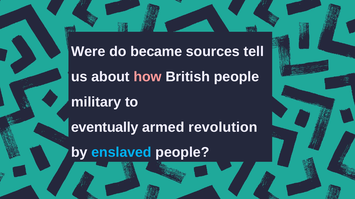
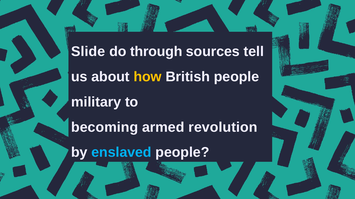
Were: Were -> Slide
became: became -> through
how colour: pink -> yellow
eventually: eventually -> becoming
